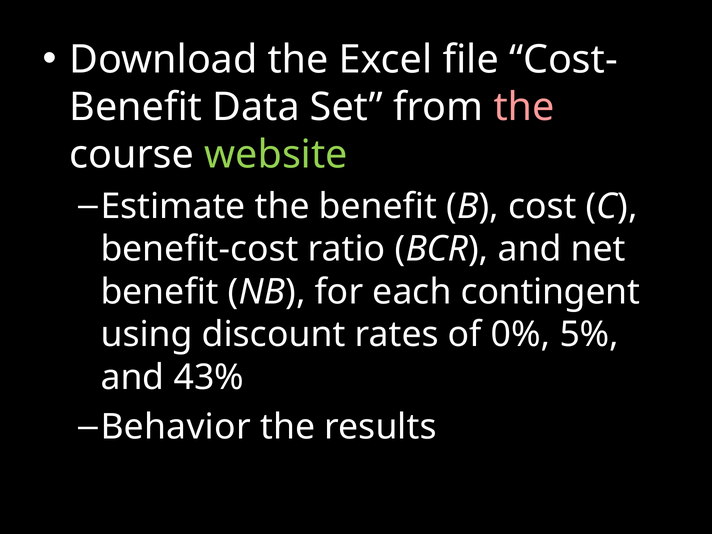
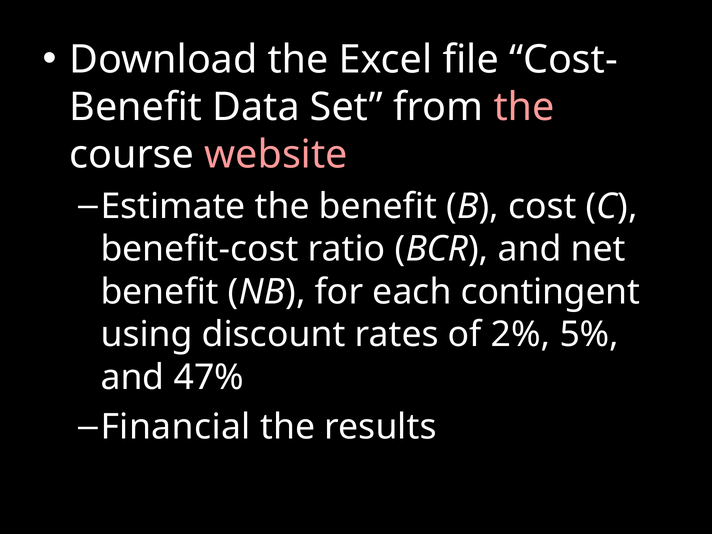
website colour: light green -> pink
0%: 0% -> 2%
43%: 43% -> 47%
Behavior: Behavior -> Financial
